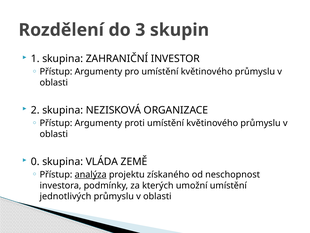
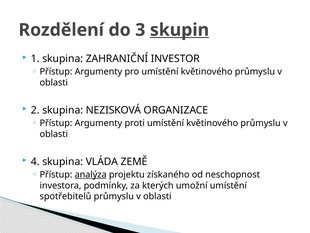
skupin underline: none -> present
0: 0 -> 4
jednotlivých: jednotlivých -> spotřebitelů
